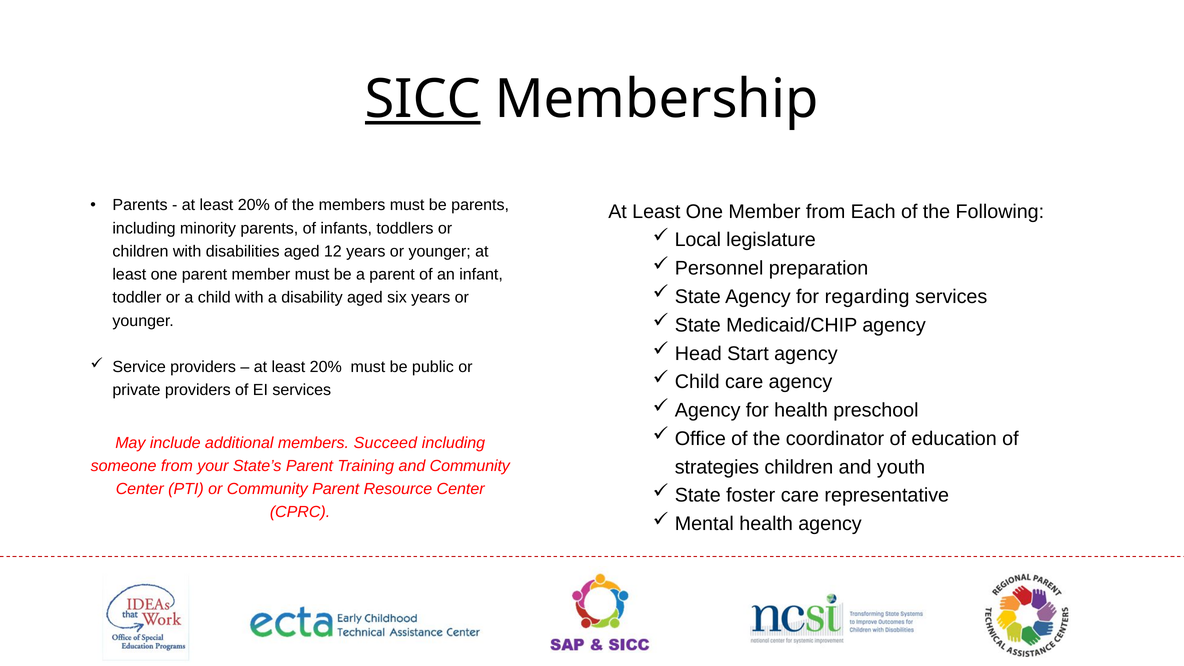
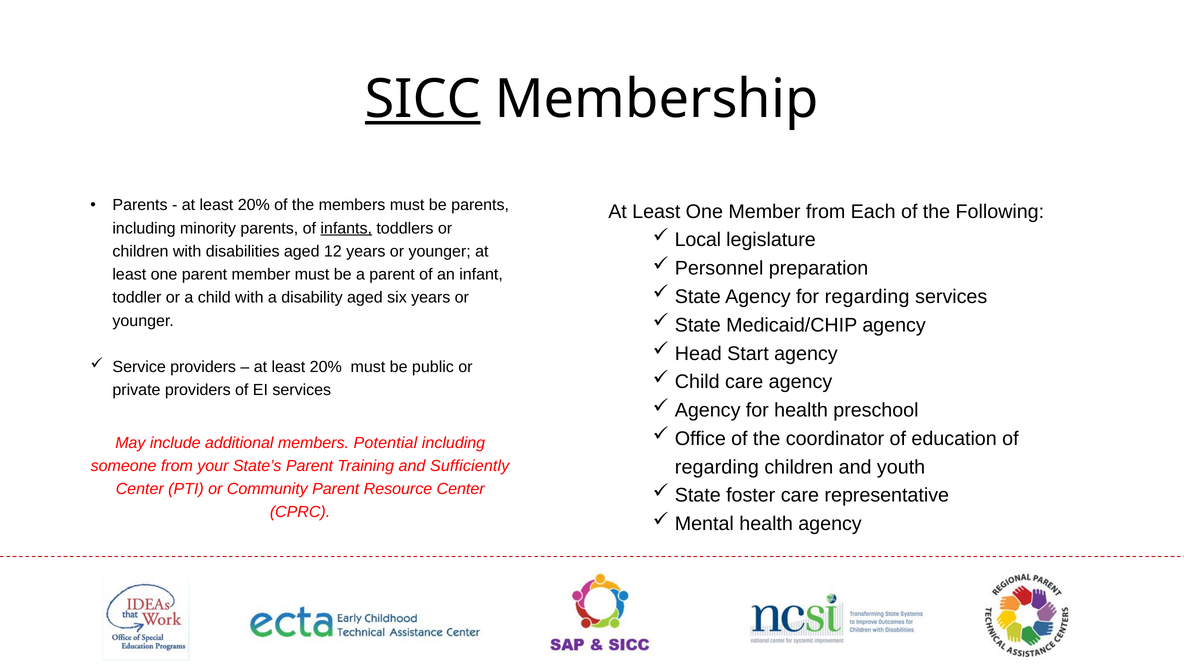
infants underline: none -> present
Succeed: Succeed -> Potential
strategies at (717, 467): strategies -> regarding
and Community: Community -> Sufficiently
